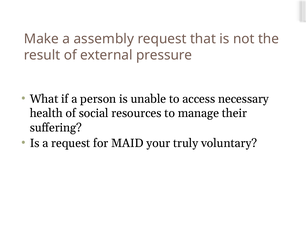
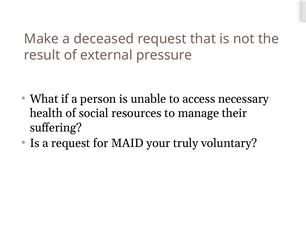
assembly: assembly -> deceased
